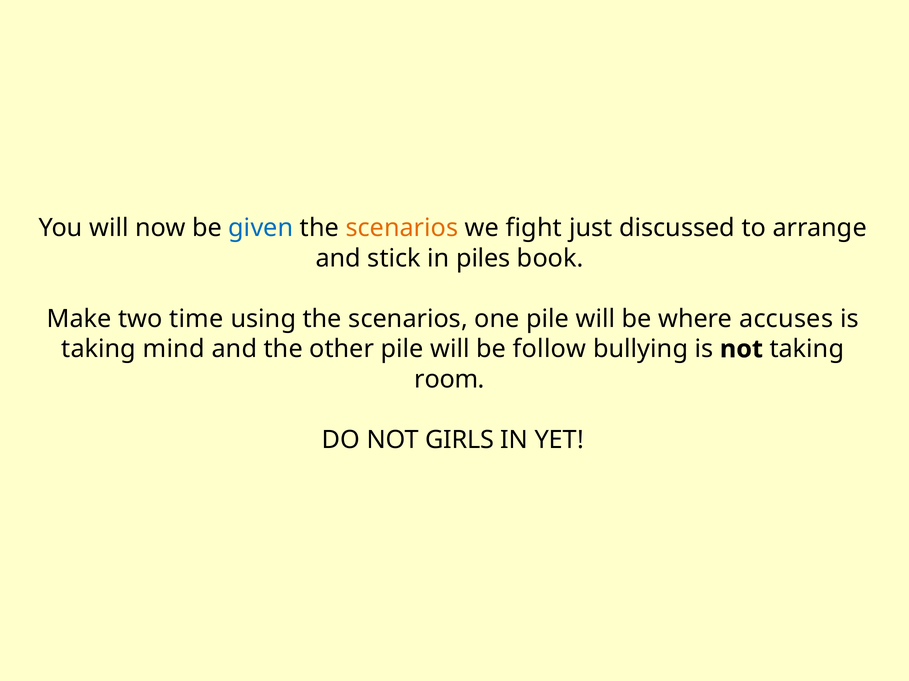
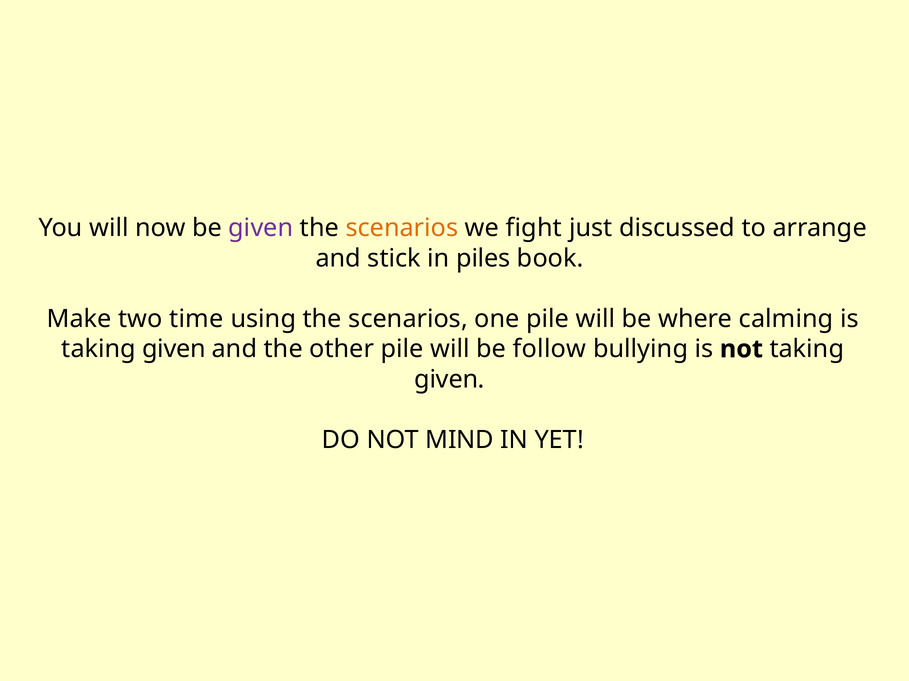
given at (261, 228) colour: blue -> purple
accuses: accuses -> calming
mind at (174, 349): mind -> given
room at (450, 380): room -> given
GIRLS: GIRLS -> MIND
